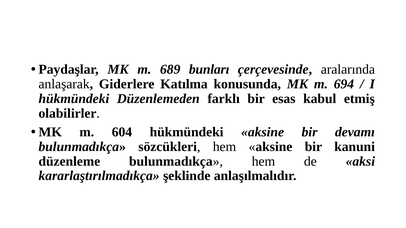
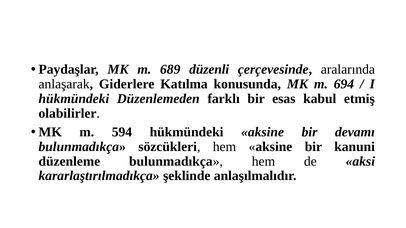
bunları: bunları -> düzenli
604: 604 -> 594
